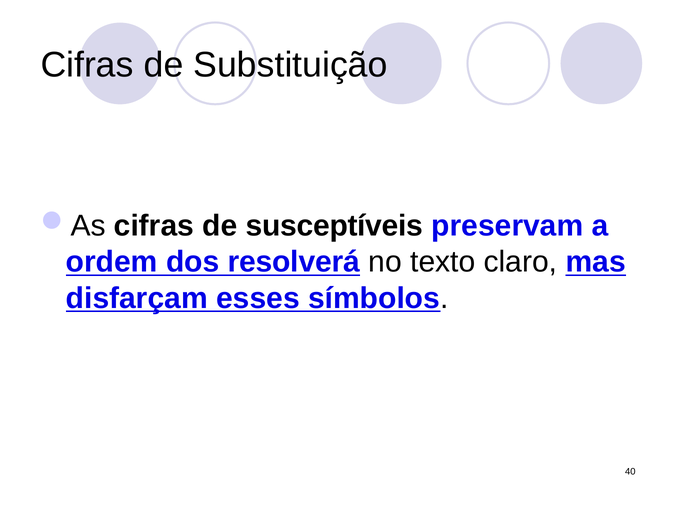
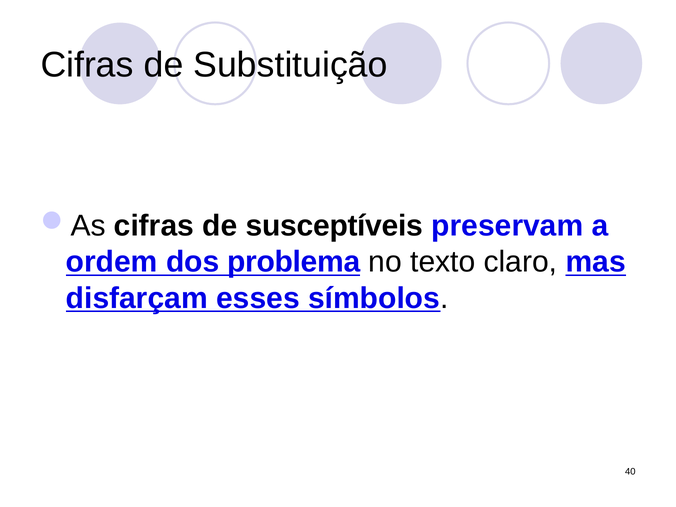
resolverá: resolverá -> problema
